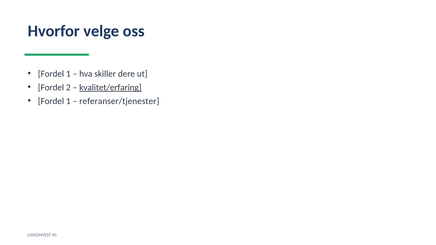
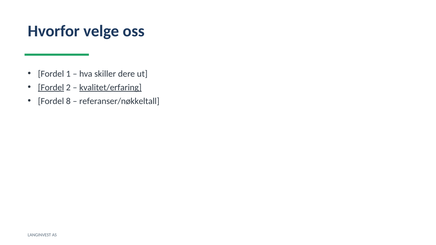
Fordel at (51, 87) underline: none -> present
1 at (68, 101): 1 -> 8
referanser/tjenester: referanser/tjenester -> referanser/nøkkeltall
